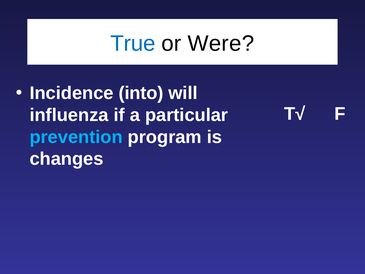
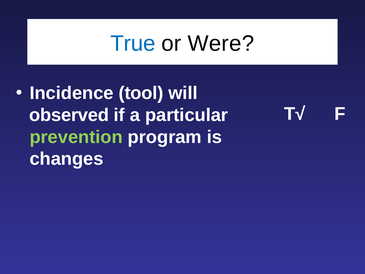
into: into -> tool
influenza: influenza -> observed
prevention colour: light blue -> light green
